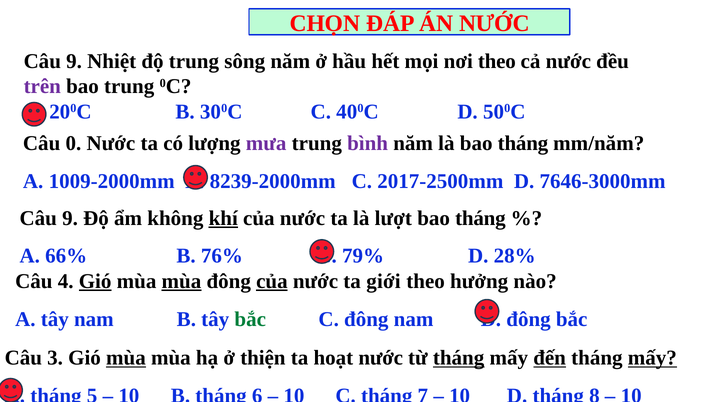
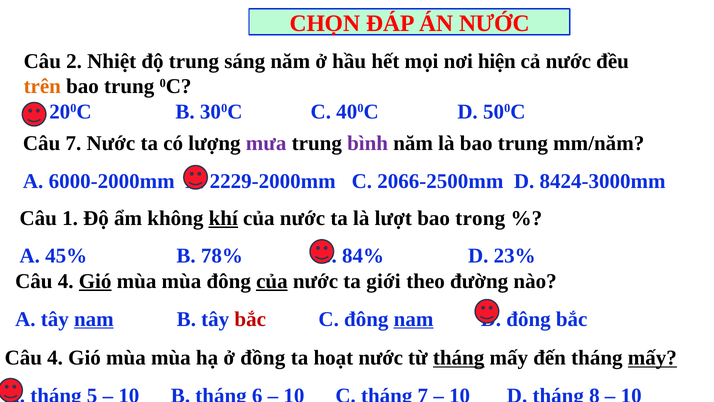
9 at (74, 61): 9 -> 2
sông: sông -> sáng
nơi theo: theo -> hiện
trên colour: purple -> orange
Câu 0: 0 -> 7
là bao tháng: tháng -> trung
1009-2000mm: 1009-2000mm -> 6000-2000mm
8239-2000mm: 8239-2000mm -> 2229-2000mm
2017-2500mm: 2017-2500mm -> 2066-2500mm
7646-3000mm: 7646-3000mm -> 8424-3000mm
9 at (70, 218): 9 -> 1
tháng at (480, 218): tháng -> trong
66%: 66% -> 45%
76%: 76% -> 78%
79%: 79% -> 84%
28%: 28% -> 23%
mùa at (181, 281) underline: present -> none
hưởng: hưởng -> đường
nam at (94, 319) underline: none -> present
bắc at (250, 319) colour: green -> red
nam at (414, 319) underline: none -> present
3 at (55, 358): 3 -> 4
mùa at (126, 358) underline: present -> none
thiện: thiện -> đồng
đến underline: present -> none
